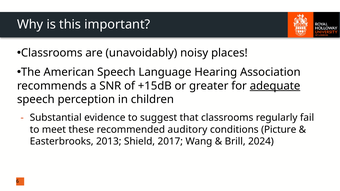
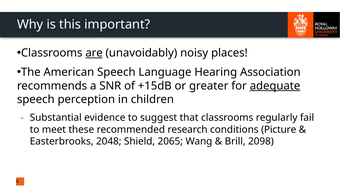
are underline: none -> present
auditory: auditory -> research
2013: 2013 -> 2048
2017: 2017 -> 2065
2024: 2024 -> 2098
